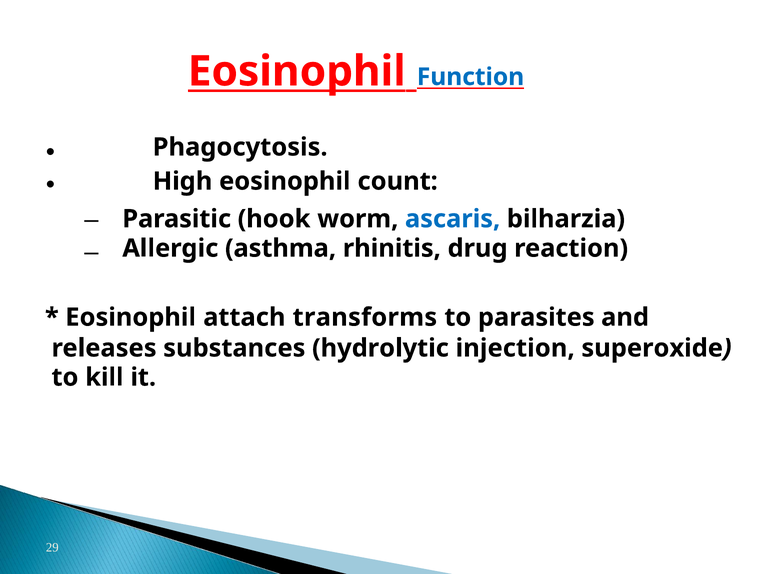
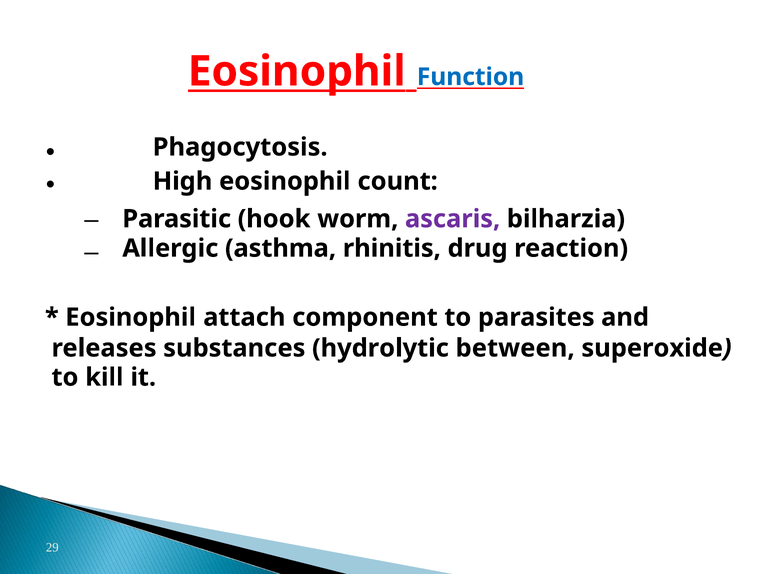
ascaris colour: blue -> purple
transforms: transforms -> component
injection: injection -> between
